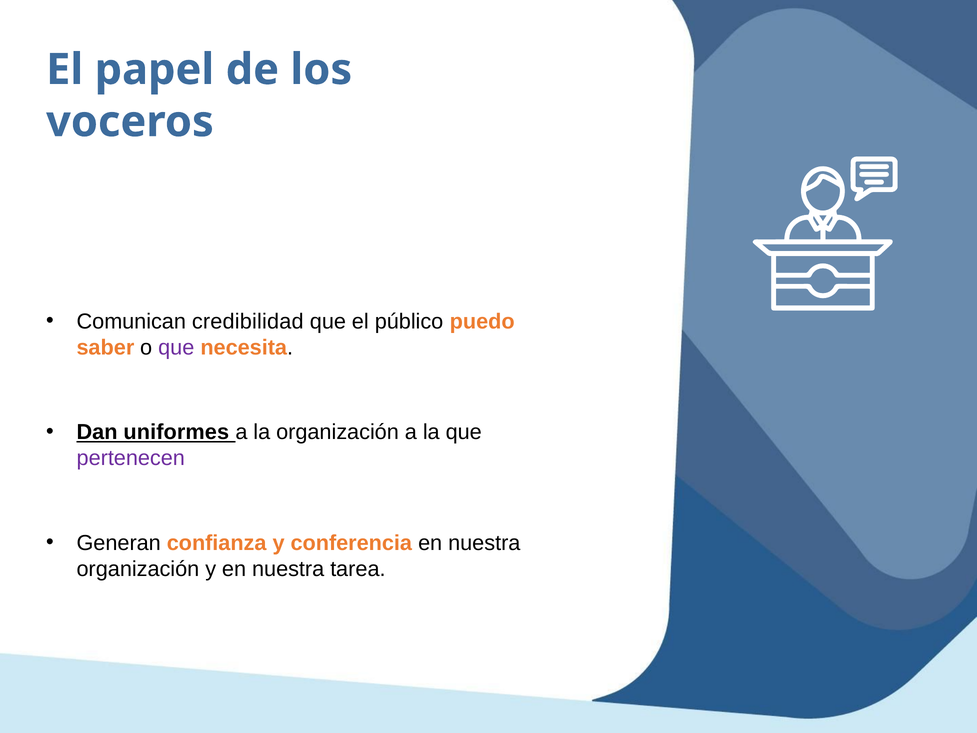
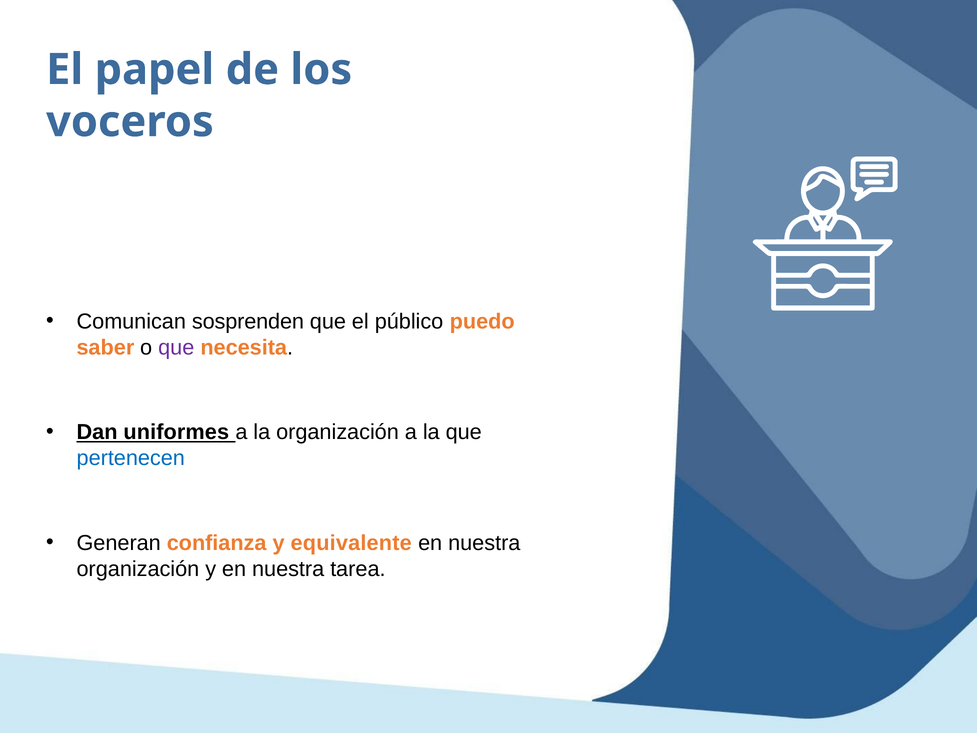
credibilidad: credibilidad -> sosprenden
pertenecen colour: purple -> blue
conferencia: conferencia -> equivalente
